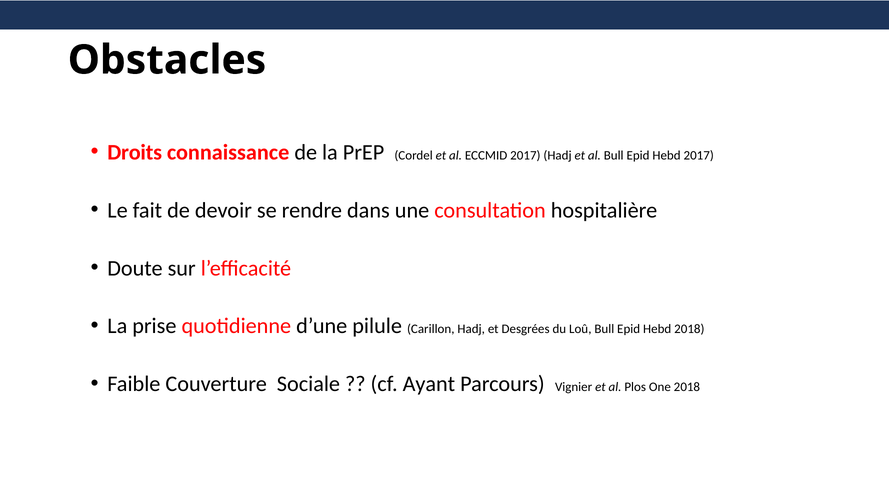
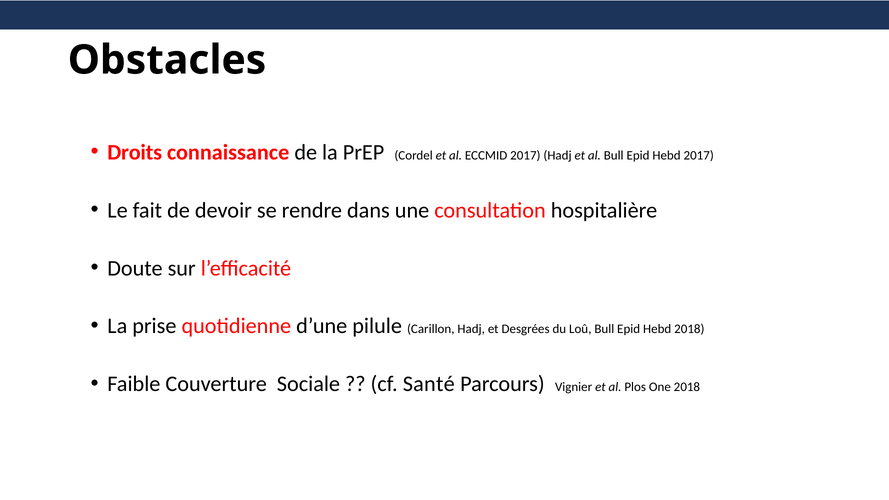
Ayant: Ayant -> Santé
